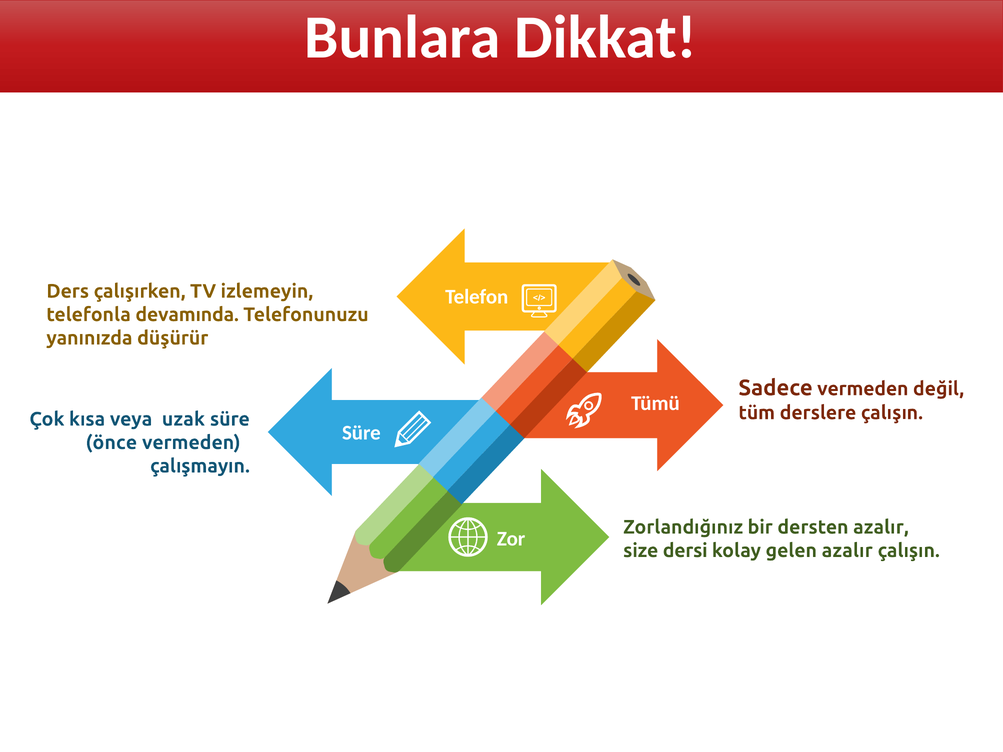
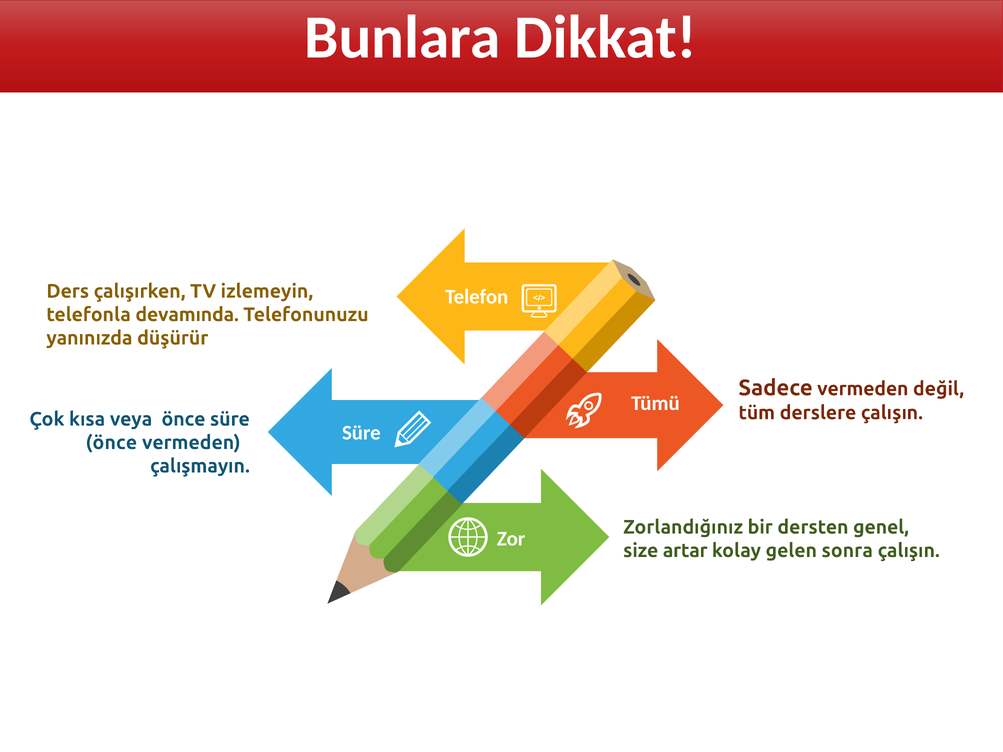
veya uzak: uzak -> önce
dersten azalır: azalır -> genel
dersi: dersi -> artar
gelen azalır: azalır -> sonra
